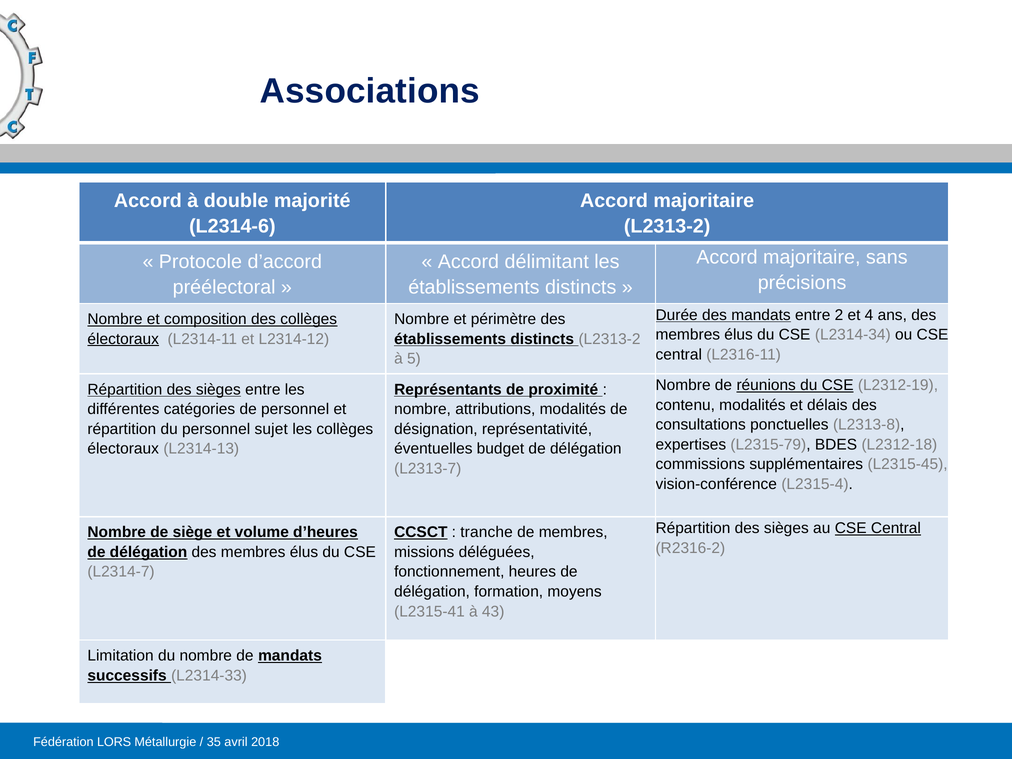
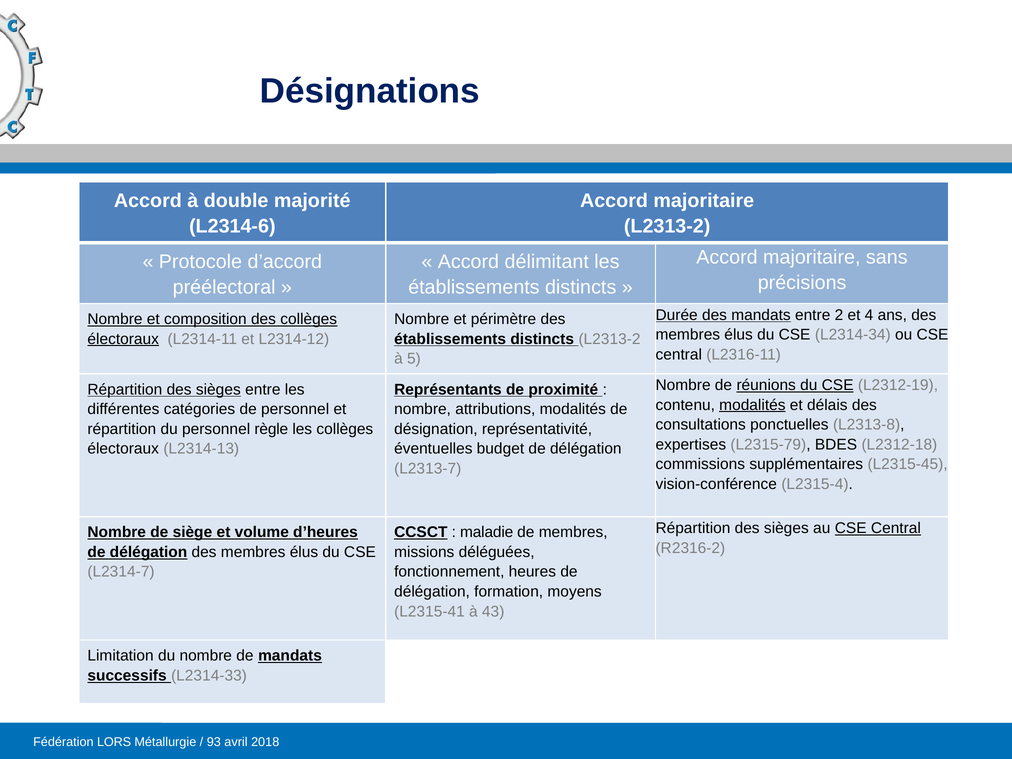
Associations: Associations -> Désignations
modalités at (752, 405) underline: none -> present
sujet: sujet -> règle
tranche: tranche -> maladie
35: 35 -> 93
